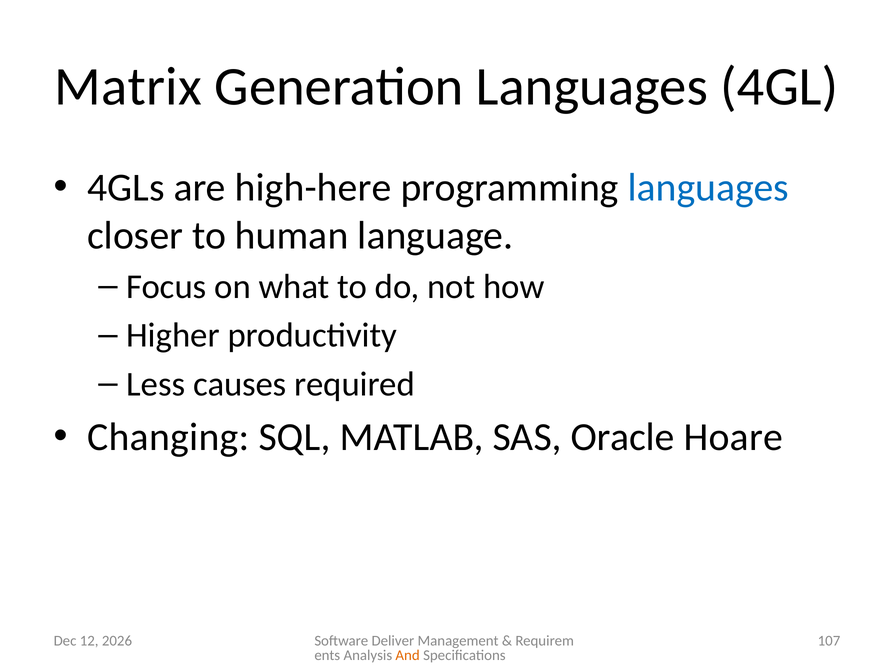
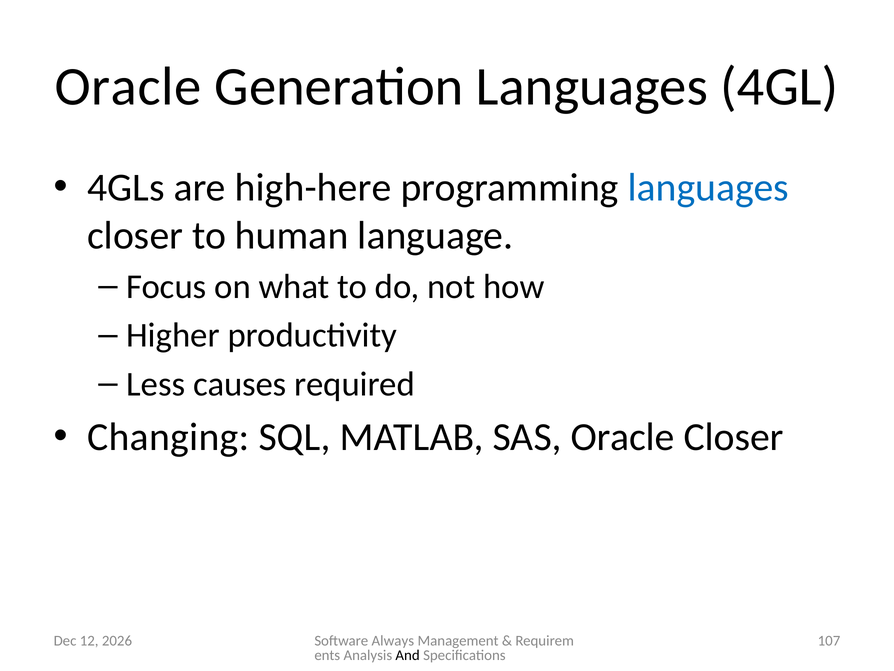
Matrix at (128, 87): Matrix -> Oracle
Oracle Hoare: Hoare -> Closer
Deliver: Deliver -> Always
And colour: orange -> black
